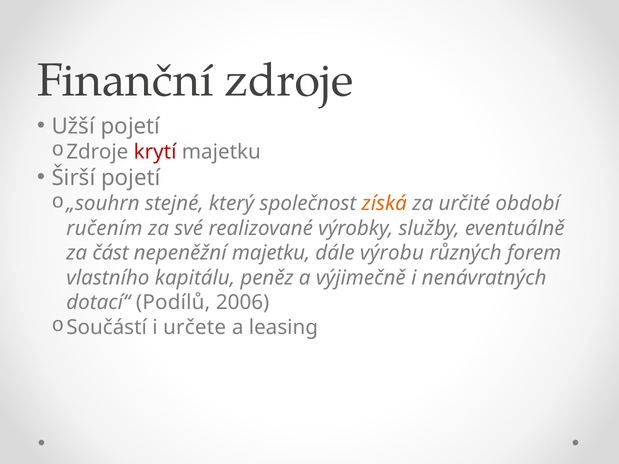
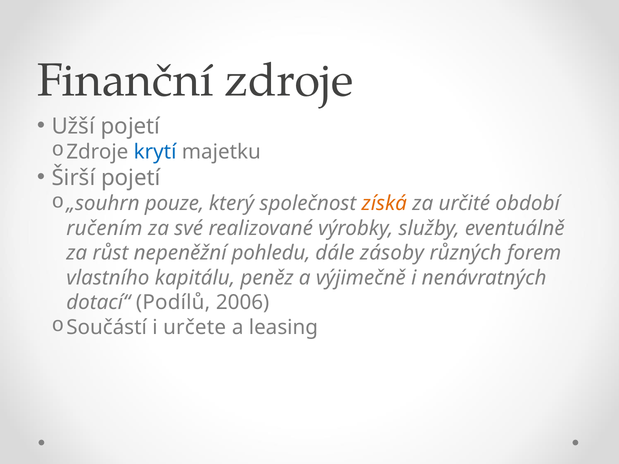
krytí colour: red -> blue
stejné: stejné -> pouze
část: část -> růst
nepeněžní majetku: majetku -> pohledu
výrobu: výrobu -> zásoby
